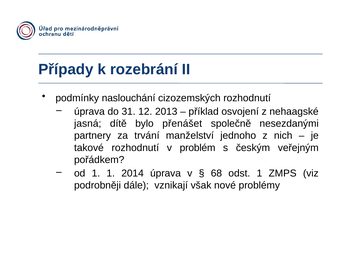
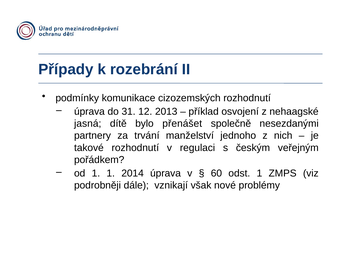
naslouchání: naslouchání -> komunikace
problém: problém -> regulaci
68: 68 -> 60
